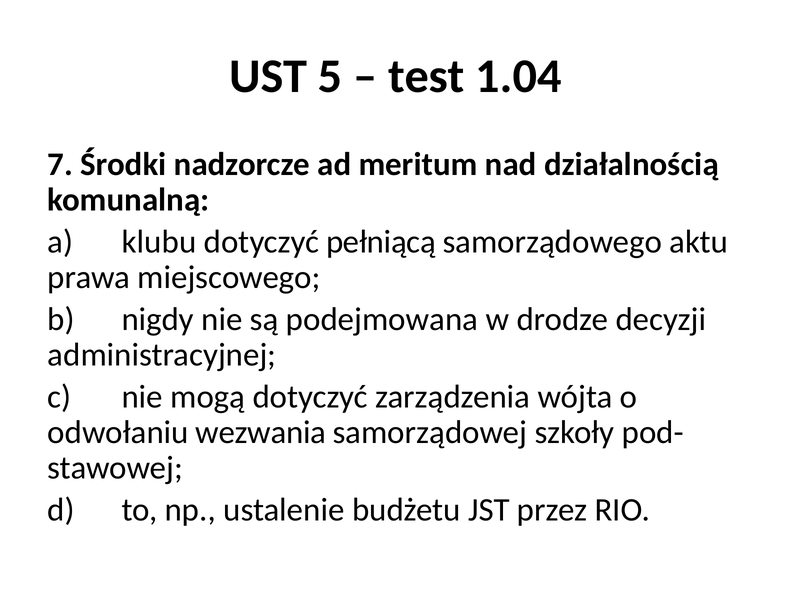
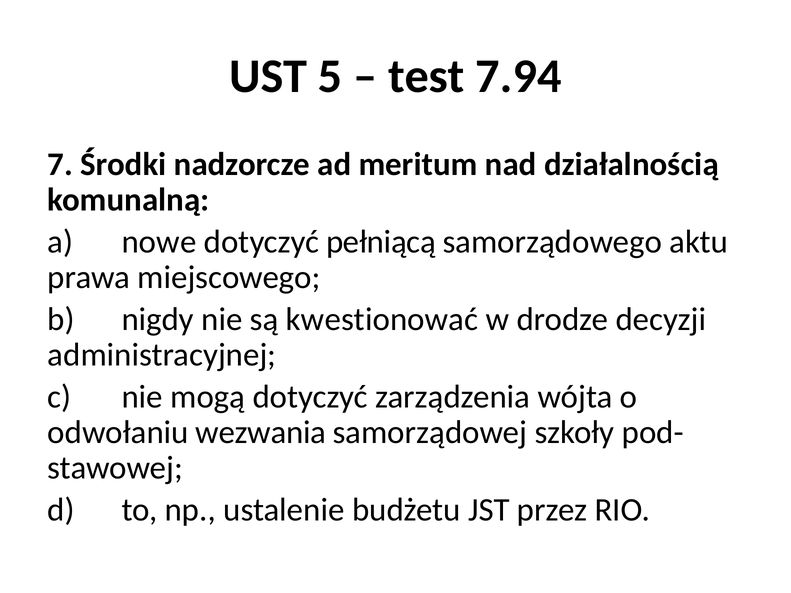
1.04: 1.04 -> 7.94
klubu: klubu -> nowe
podejmowana: podejmowana -> kwestionować
